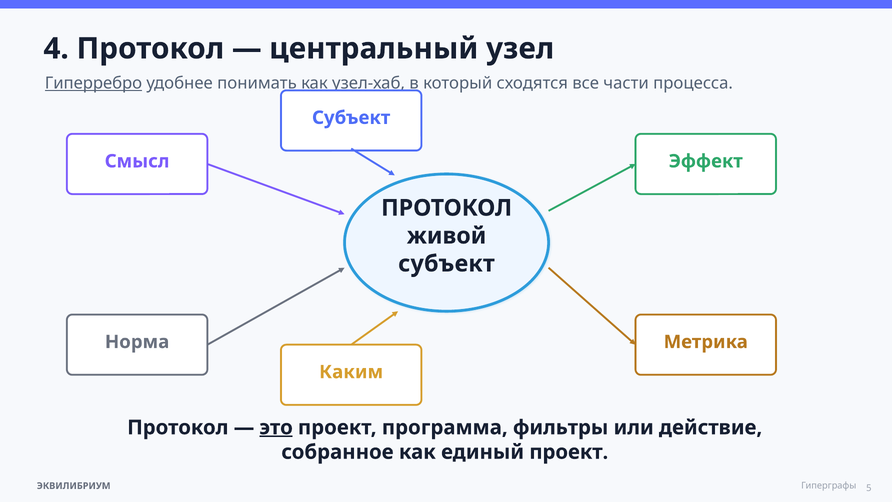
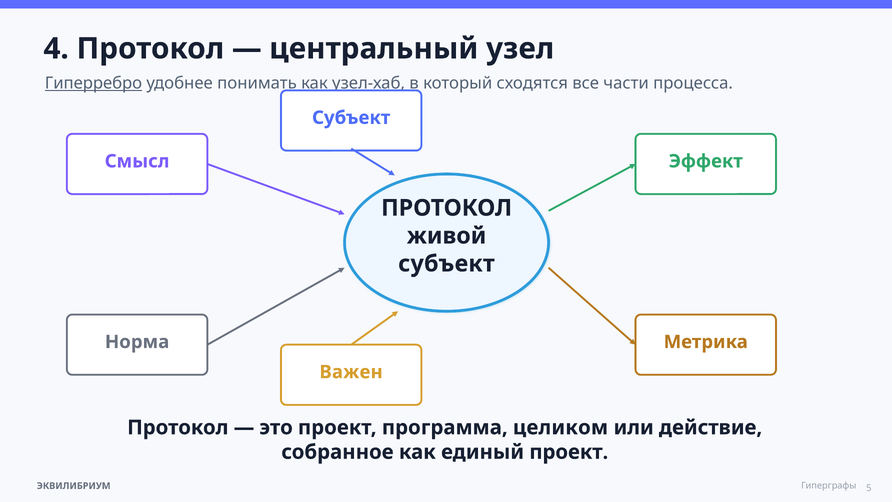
Каким: Каким -> Важен
это underline: present -> none
фильтры: фильтры -> целиком
